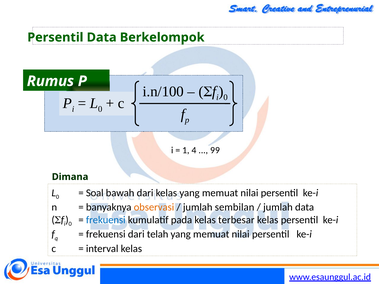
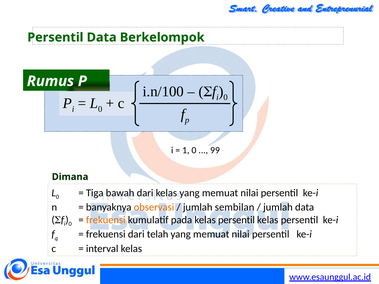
1 4: 4 -> 0
Soal: Soal -> Tiga
frekuensi at (106, 220) colour: blue -> orange
pada kelas terbesar: terbesar -> persentil
